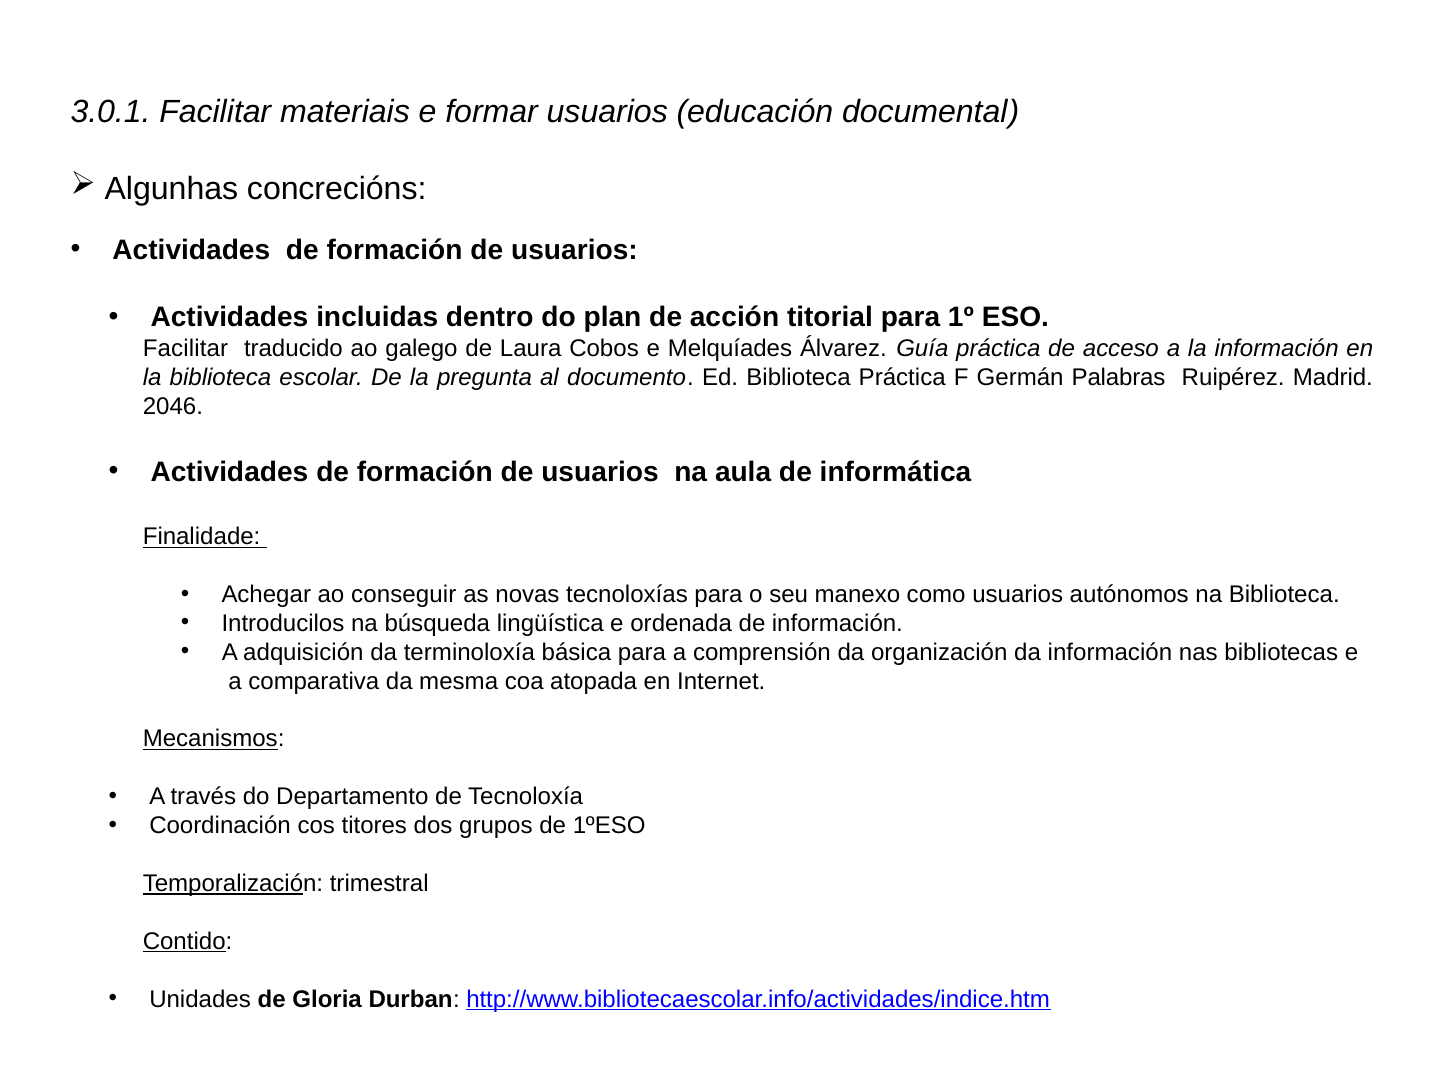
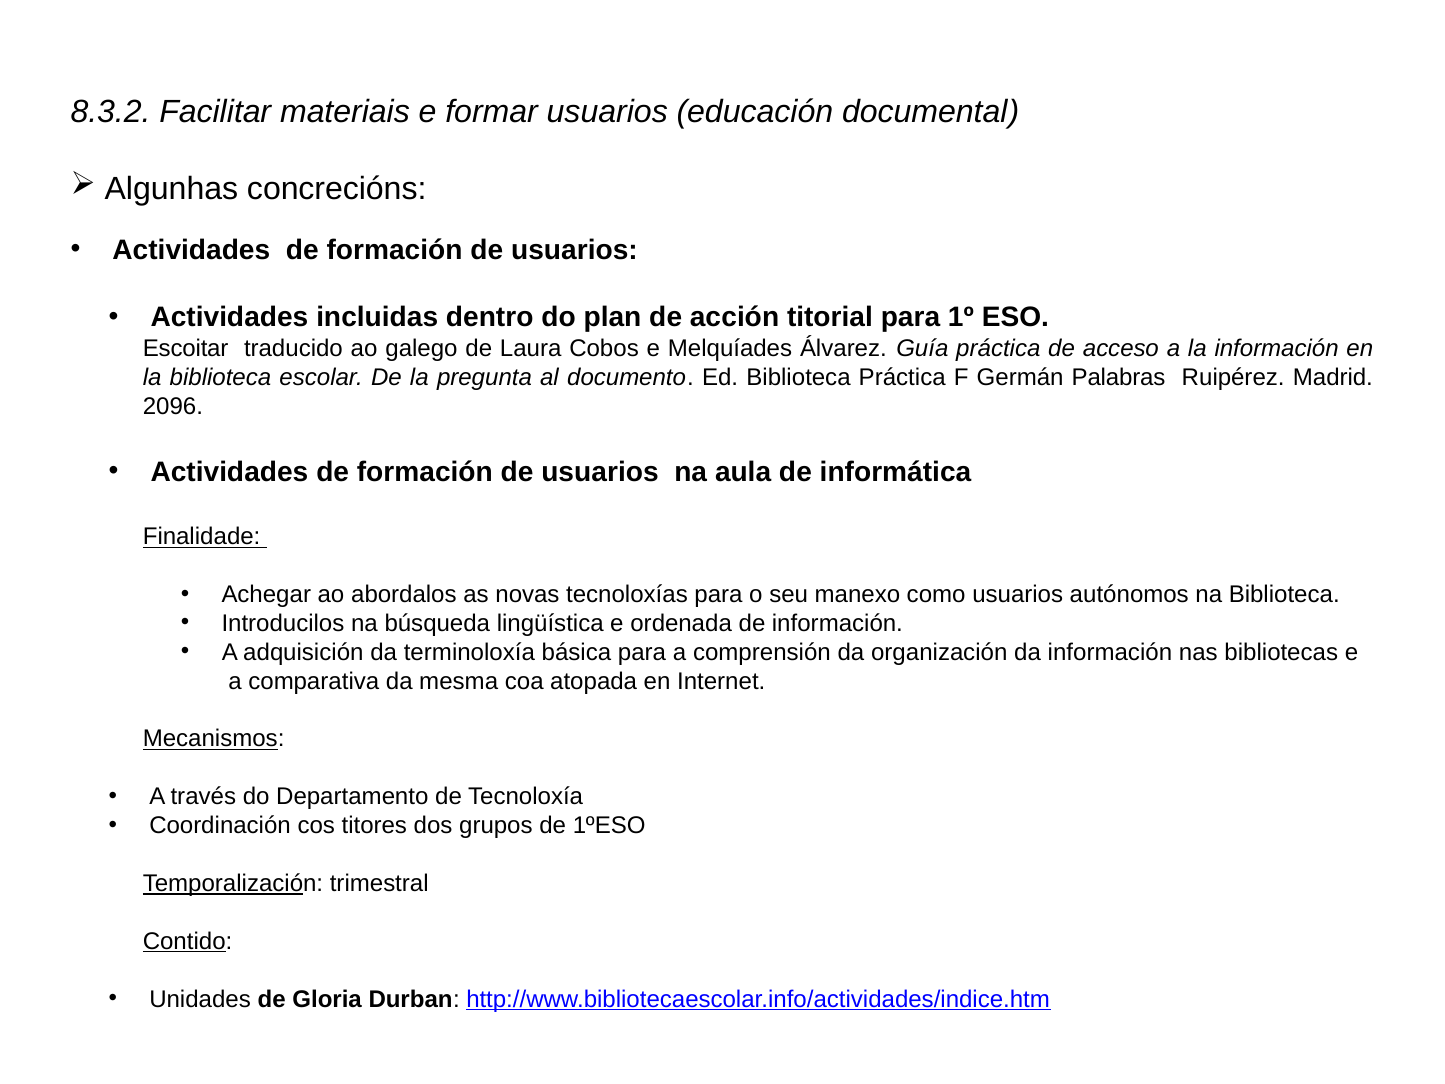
3.0.1: 3.0.1 -> 8.3.2
Facilitar at (185, 349): Facilitar -> Escoitar
2046: 2046 -> 2096
conseguir: conseguir -> abordalos
